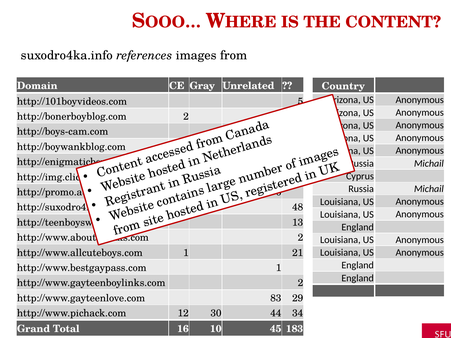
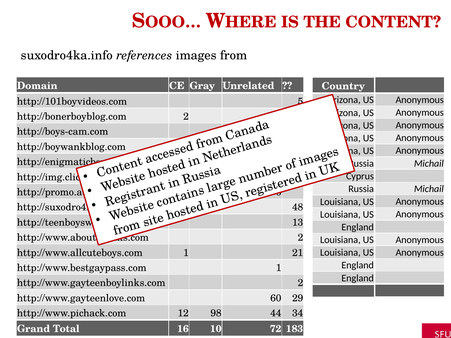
83: 83 -> 60
30: 30 -> 98
45: 45 -> 72
